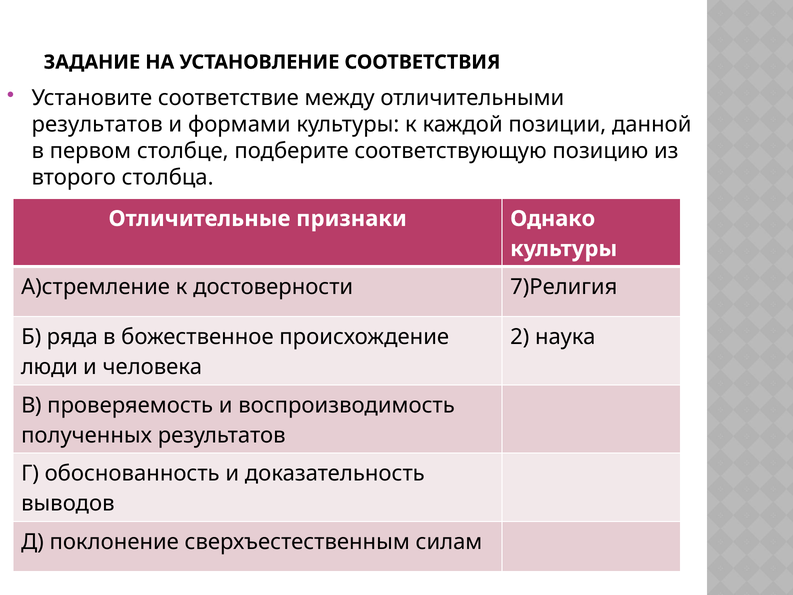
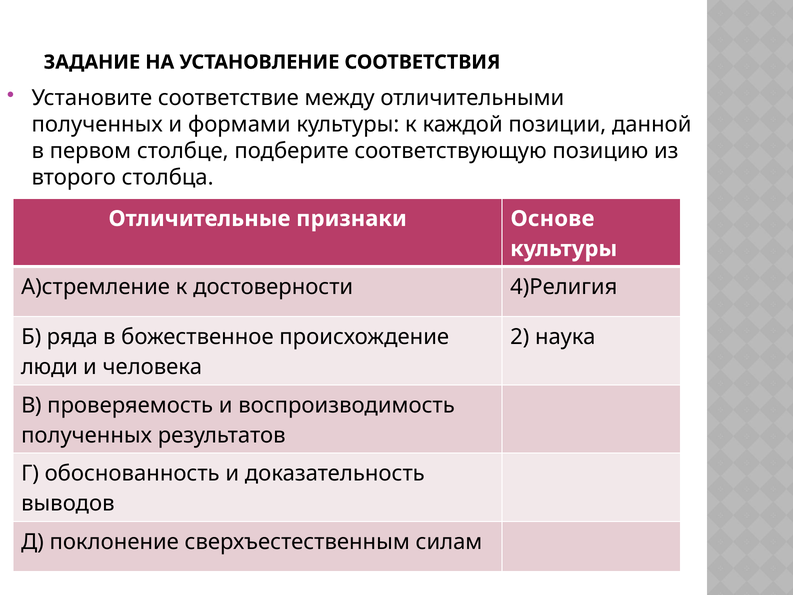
результатов at (97, 124): результатов -> полученных
Однако: Однако -> Основе
7)Религия: 7)Религия -> 4)Религия
